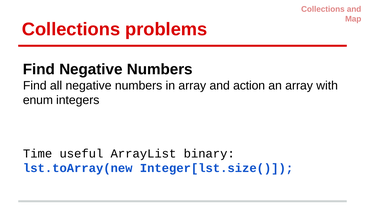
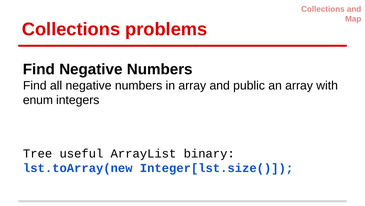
action: action -> public
Time: Time -> Tree
